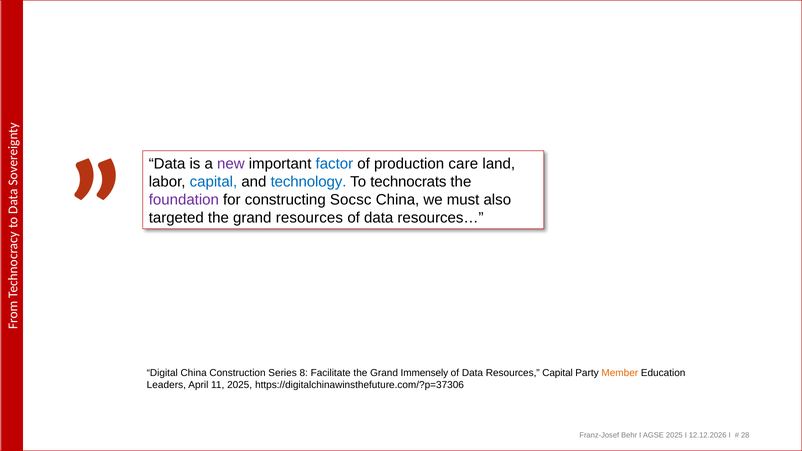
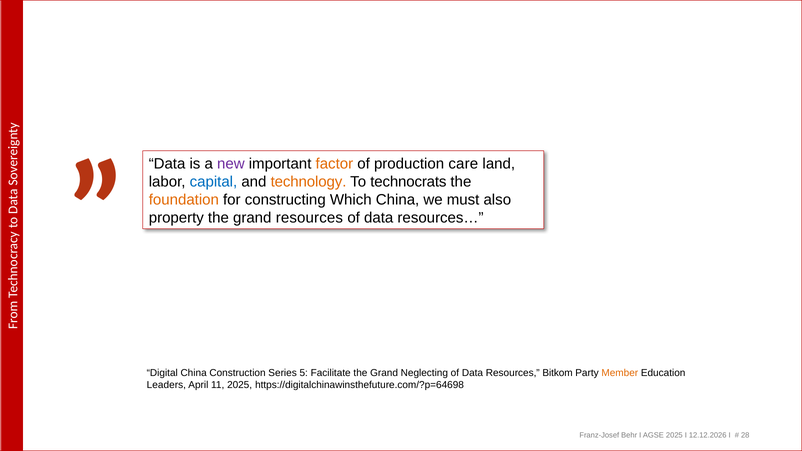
factor colour: blue -> orange
technology colour: blue -> orange
foundation colour: purple -> orange
Socsc: Socsc -> Which
targeted: targeted -> property
8: 8 -> 5
Immensely: Immensely -> Neglecting
Resources Capital: Capital -> Bitkom
https://digitalchinawinsthefuture.com/?p=37306: https://digitalchinawinsthefuture.com/?p=37306 -> https://digitalchinawinsthefuture.com/?p=64698
